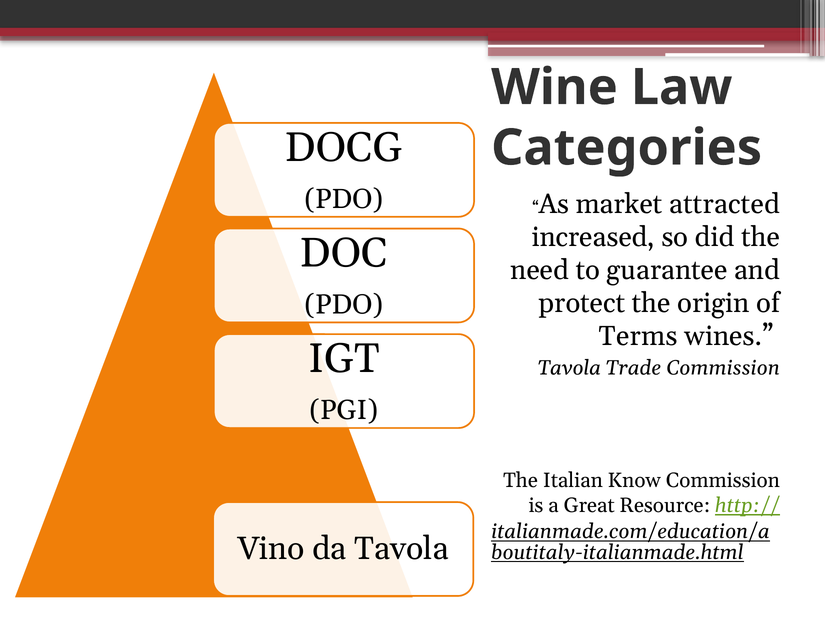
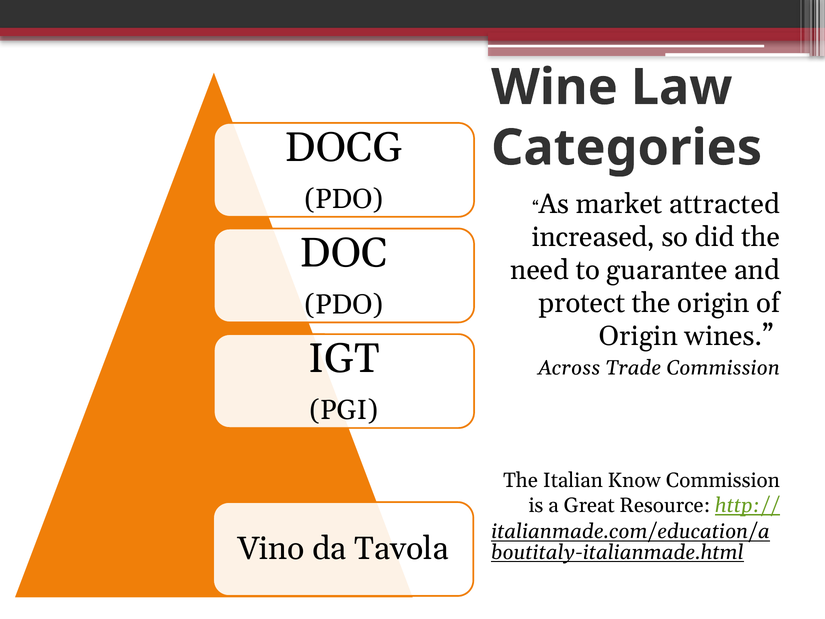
Terms at (638, 336): Terms -> Origin
Tavola at (569, 368): Tavola -> Across
